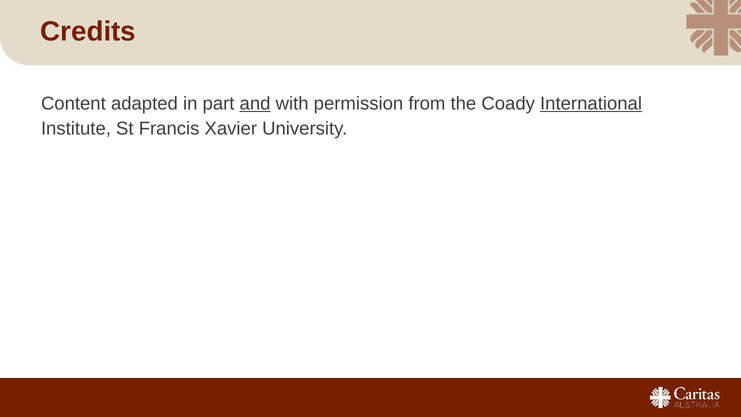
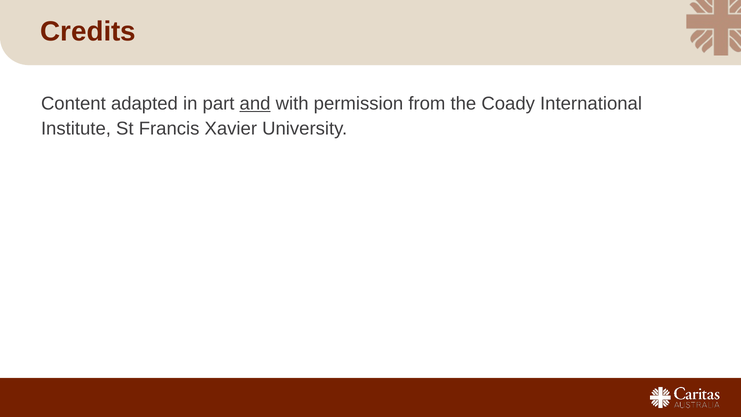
International underline: present -> none
